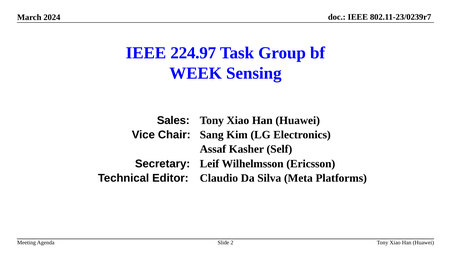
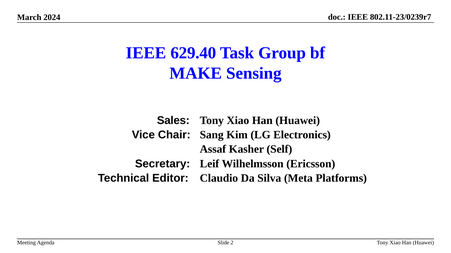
224.97: 224.97 -> 629.40
WEEK: WEEK -> MAKE
